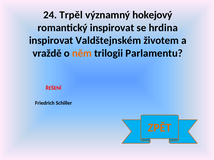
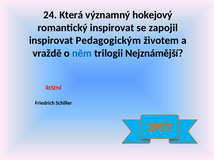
Trpěl: Trpěl -> Která
hrdina: hrdina -> zapojil
Valdštejnském: Valdštejnském -> Pedagogickým
něm colour: orange -> blue
Parlamentu: Parlamentu -> Nejznámější
